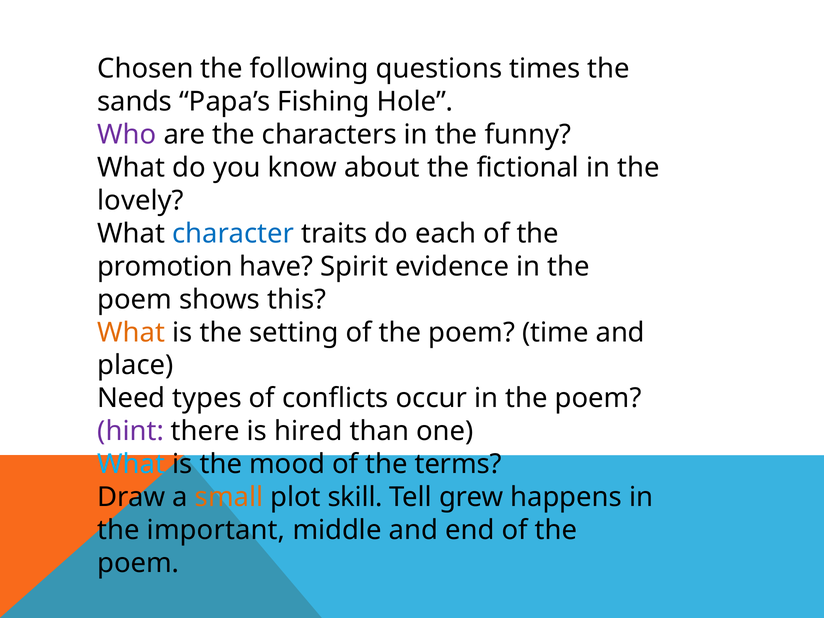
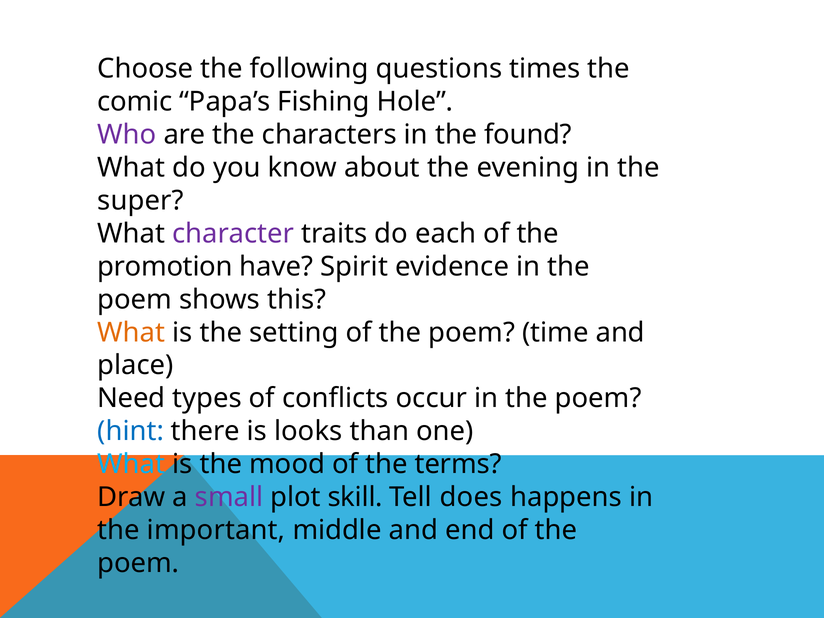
Chosen: Chosen -> Choose
sands: sands -> comic
funny: funny -> found
fictional: fictional -> evening
lovely: lovely -> super
character colour: blue -> purple
hint colour: purple -> blue
hired: hired -> looks
small colour: orange -> purple
grew: grew -> does
